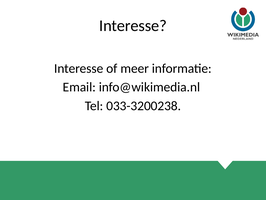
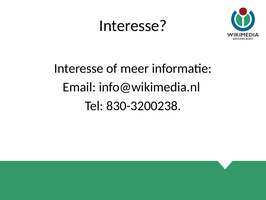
033-3200238: 033-3200238 -> 830-3200238
